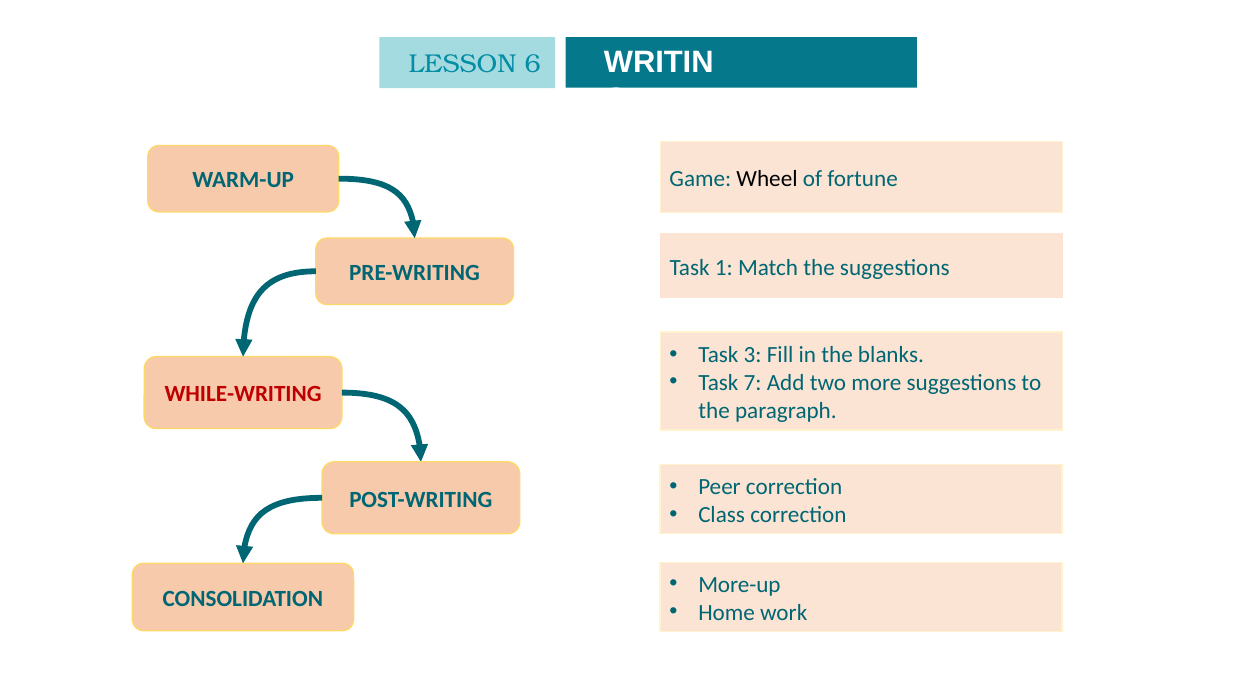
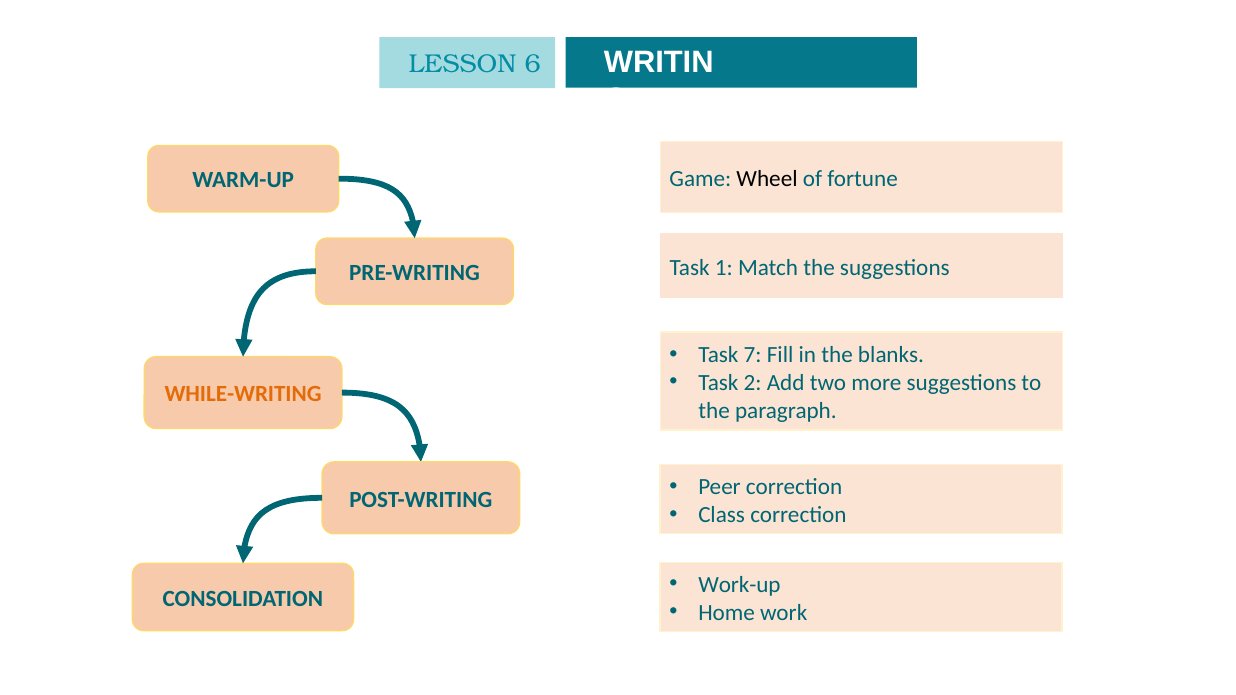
3: 3 -> 7
7: 7 -> 2
WHILE-WRITING colour: red -> orange
More-up: More-up -> Work-up
